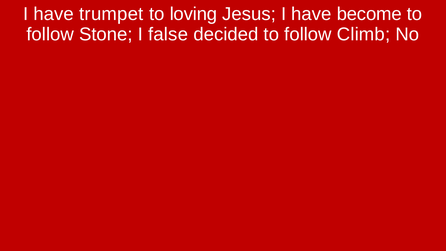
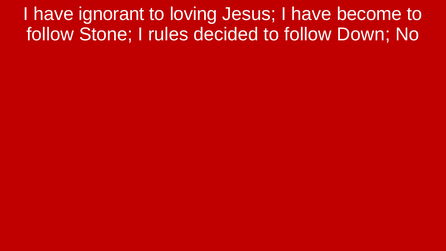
trumpet: trumpet -> ignorant
false: false -> rules
Climb: Climb -> Down
